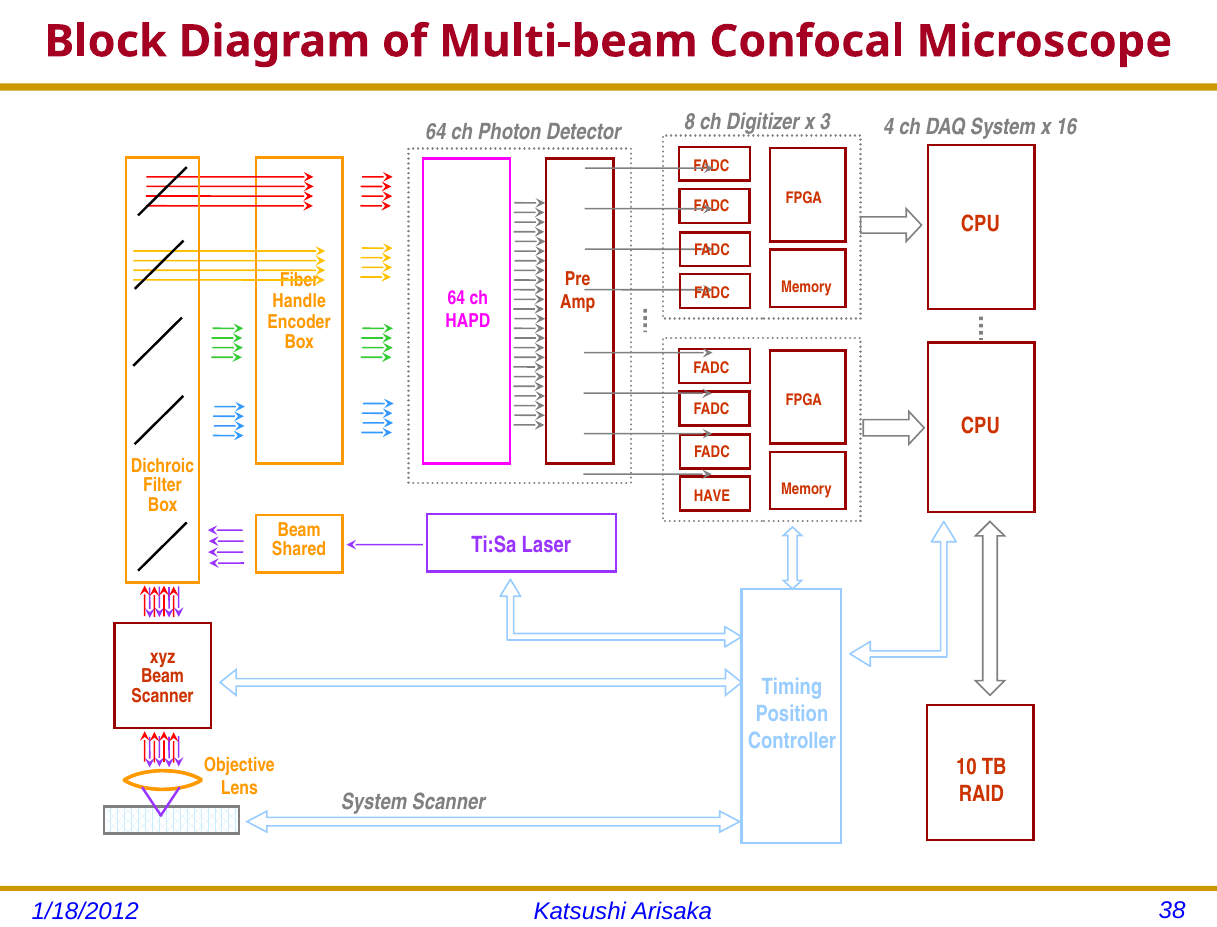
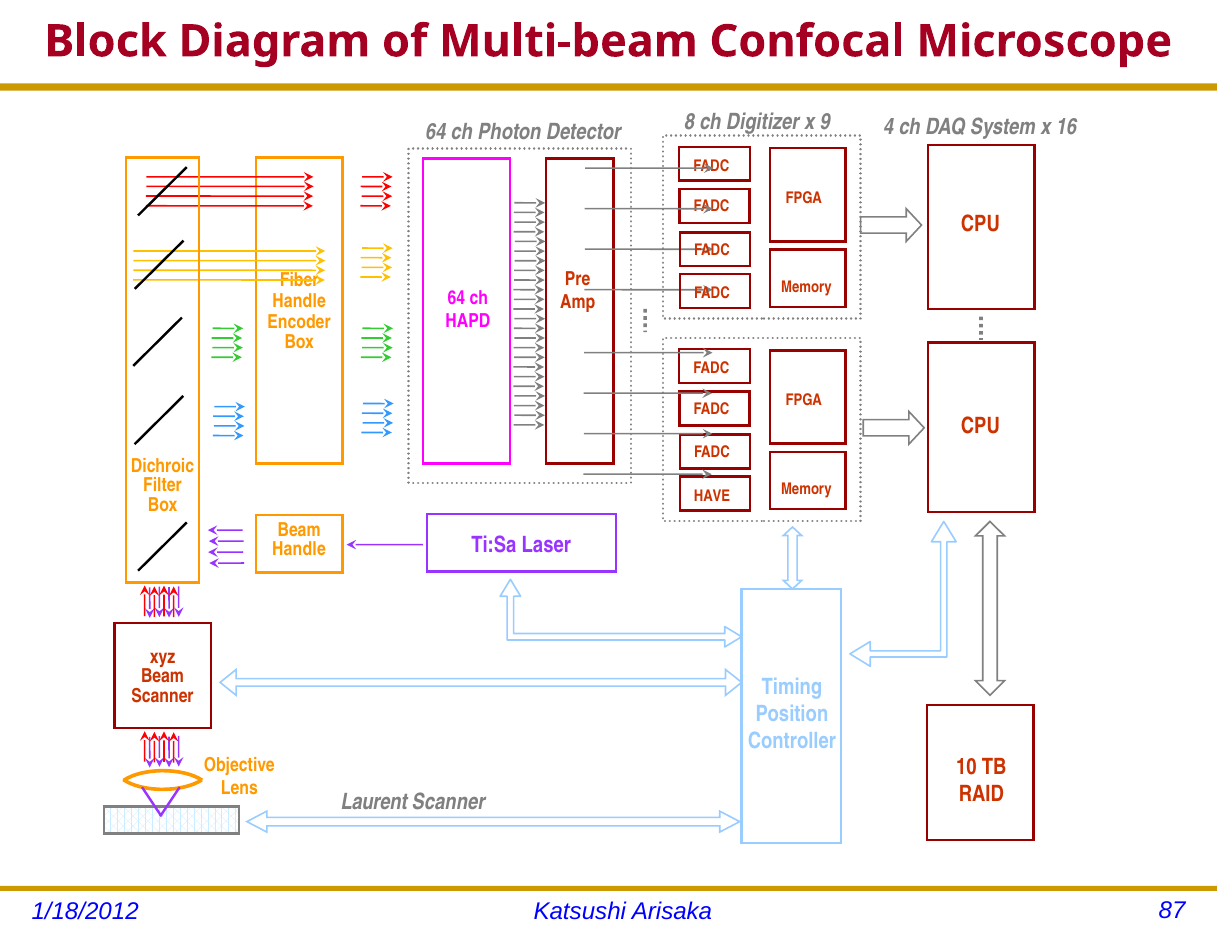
3: 3 -> 9
Shared at (299, 550): Shared -> Handle
System at (374, 803): System -> Laurent
38: 38 -> 87
